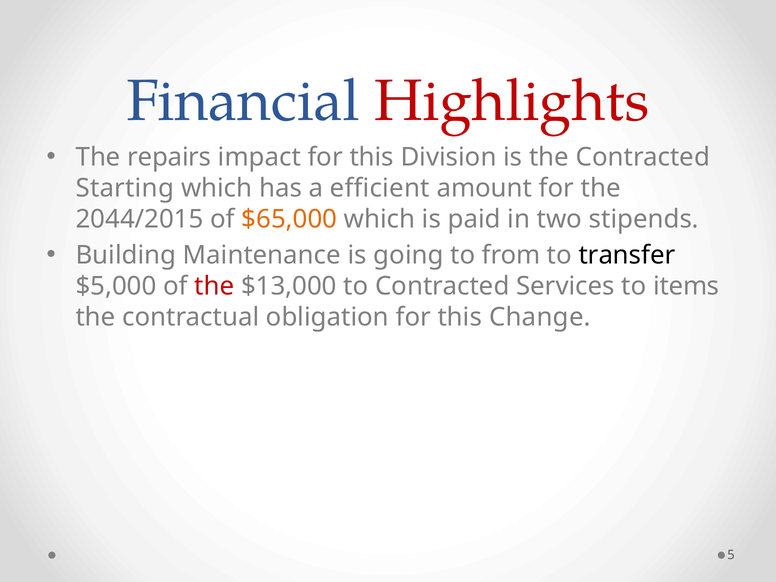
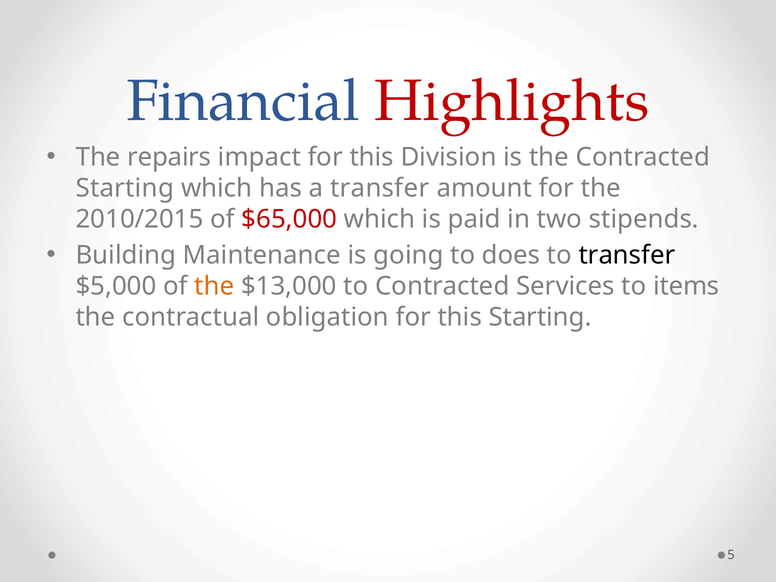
a efficient: efficient -> transfer
2044/2015: 2044/2015 -> 2010/2015
$65,000 colour: orange -> red
from: from -> does
the at (214, 286) colour: red -> orange
this Change: Change -> Starting
